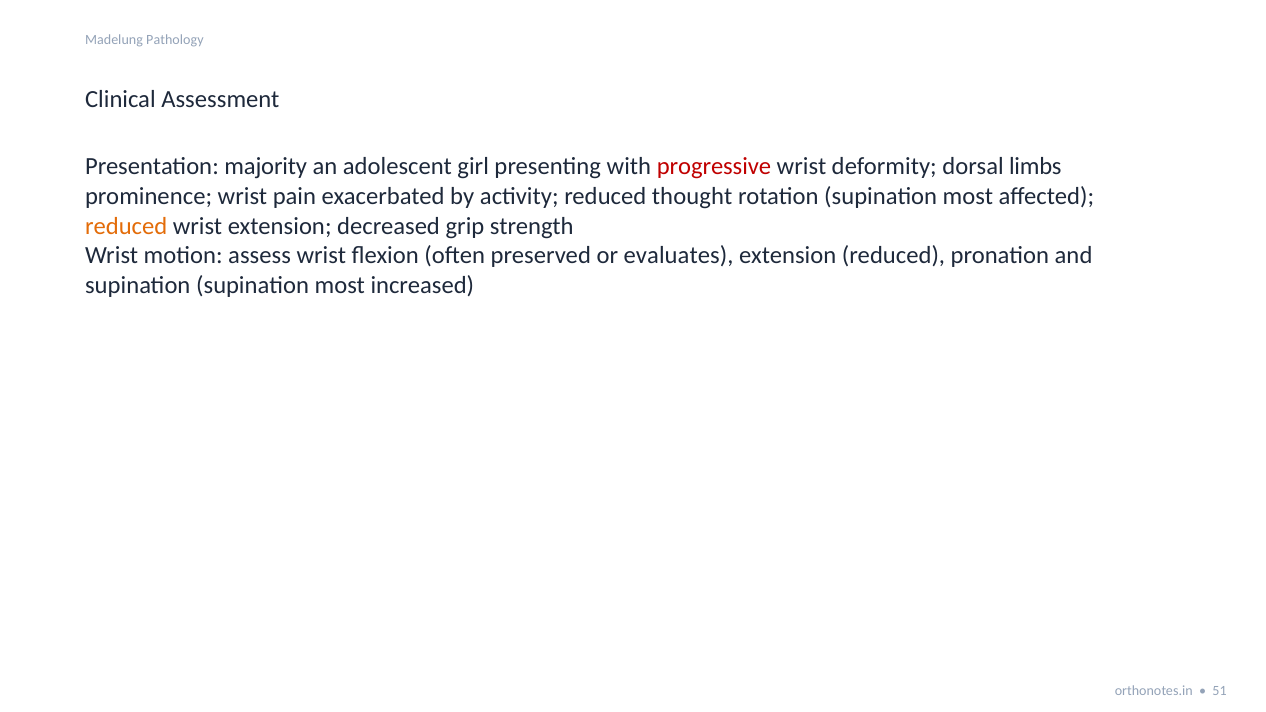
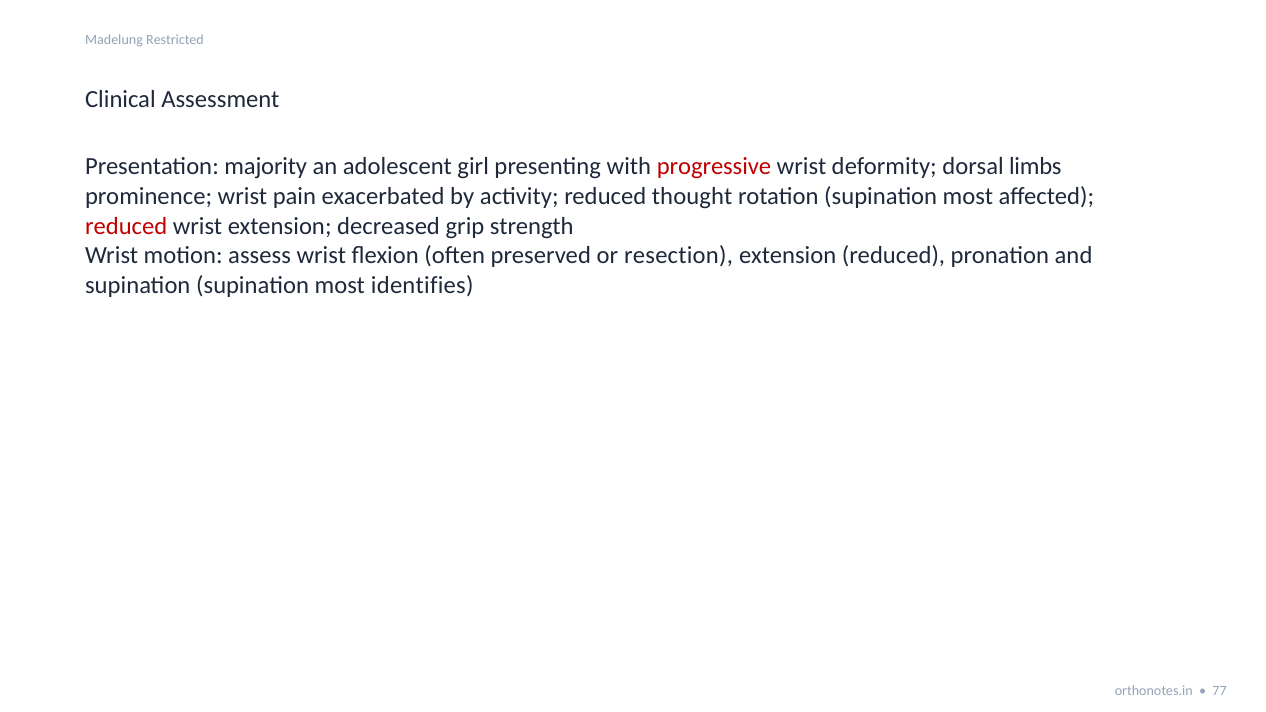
Pathology: Pathology -> Restricted
reduced at (126, 226) colour: orange -> red
evaluates: evaluates -> resection
increased: increased -> identifies
51: 51 -> 77
